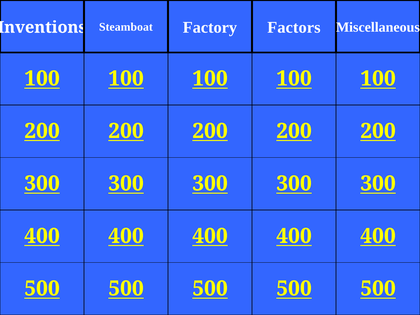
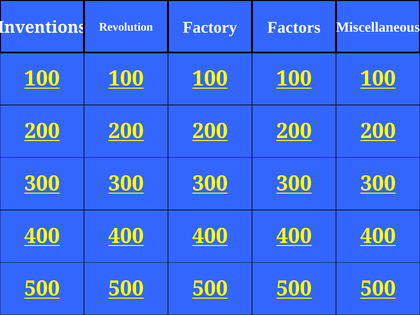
Steamboat: Steamboat -> Revolution
